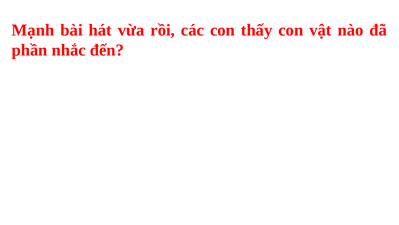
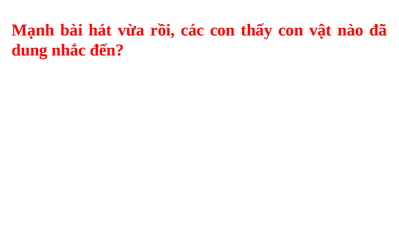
phần: phần -> dung
